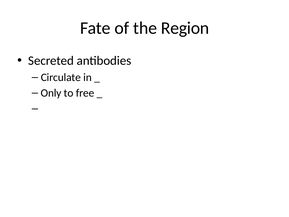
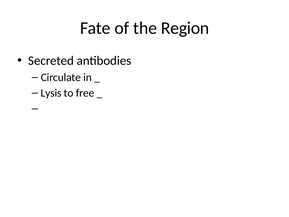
Only: Only -> Lysis
